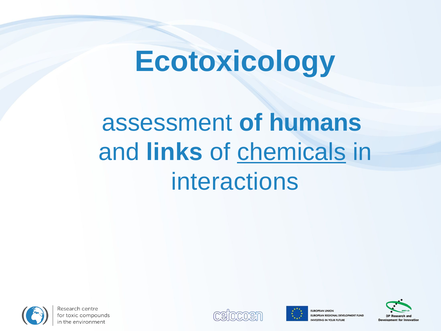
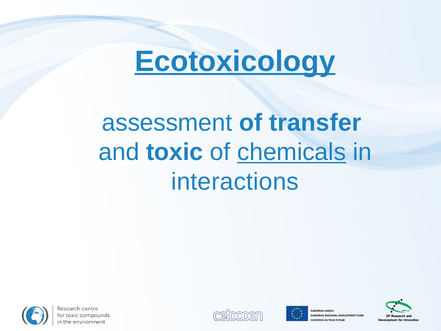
Ecotoxicology underline: none -> present
humans: humans -> transfer
links: links -> toxic
